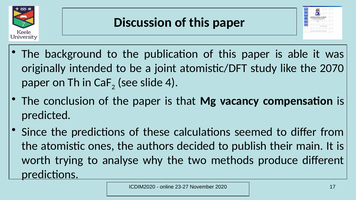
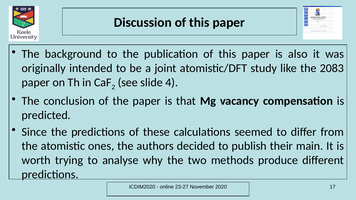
able: able -> also
2070: 2070 -> 2083
